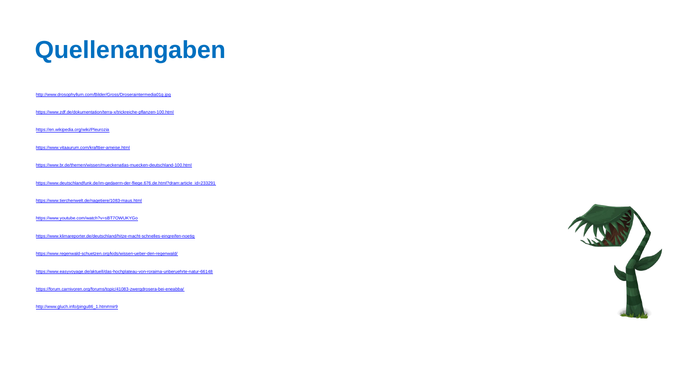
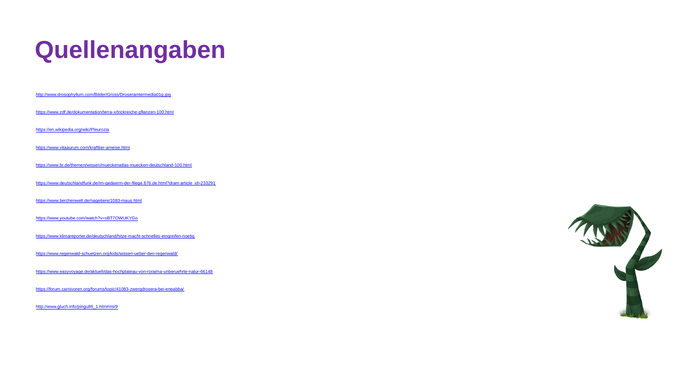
Quellenangaben colour: blue -> purple
